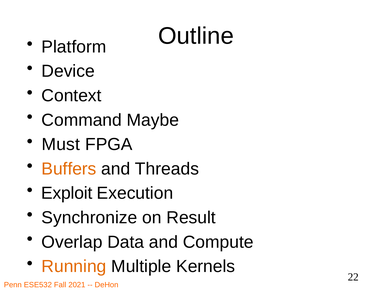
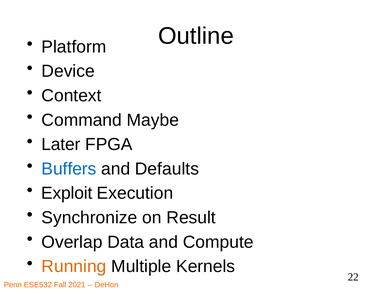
Must: Must -> Later
Buffers colour: orange -> blue
Threads: Threads -> Defaults
